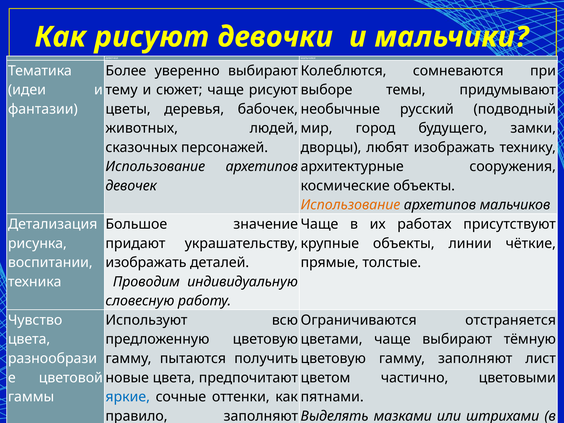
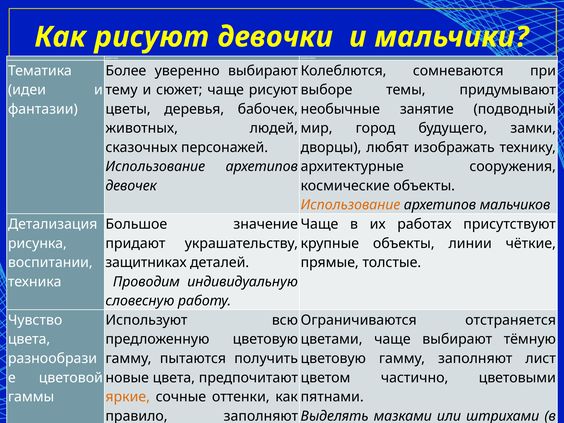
русский: русский -> занятие
изображать at (146, 263): изображать -> защитниках
яркие colour: blue -> orange
